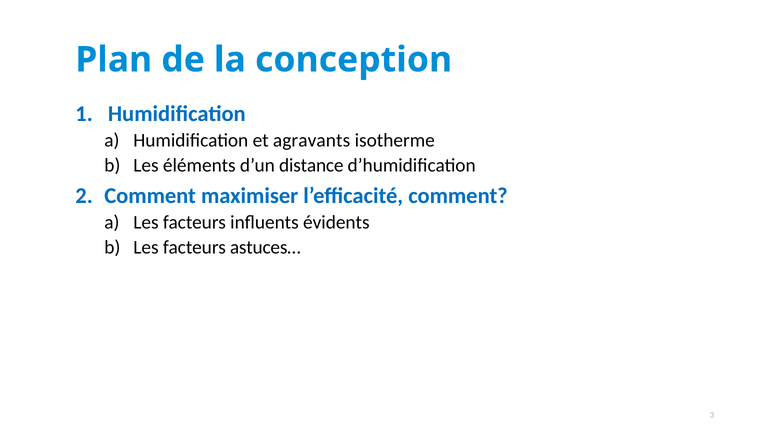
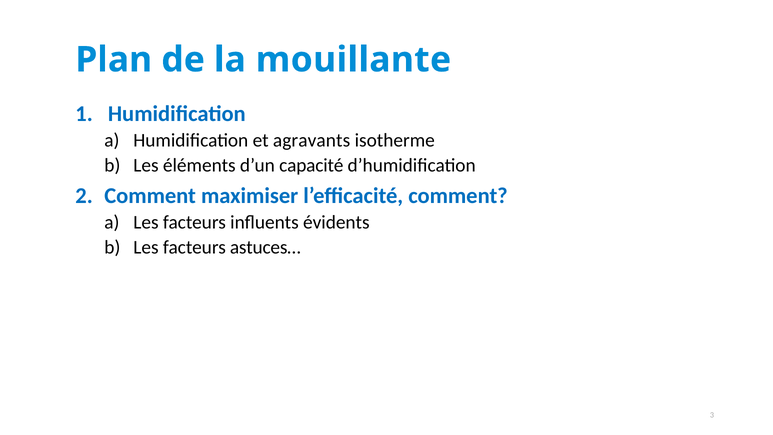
conception: conception -> mouillante
distance: distance -> capacité
